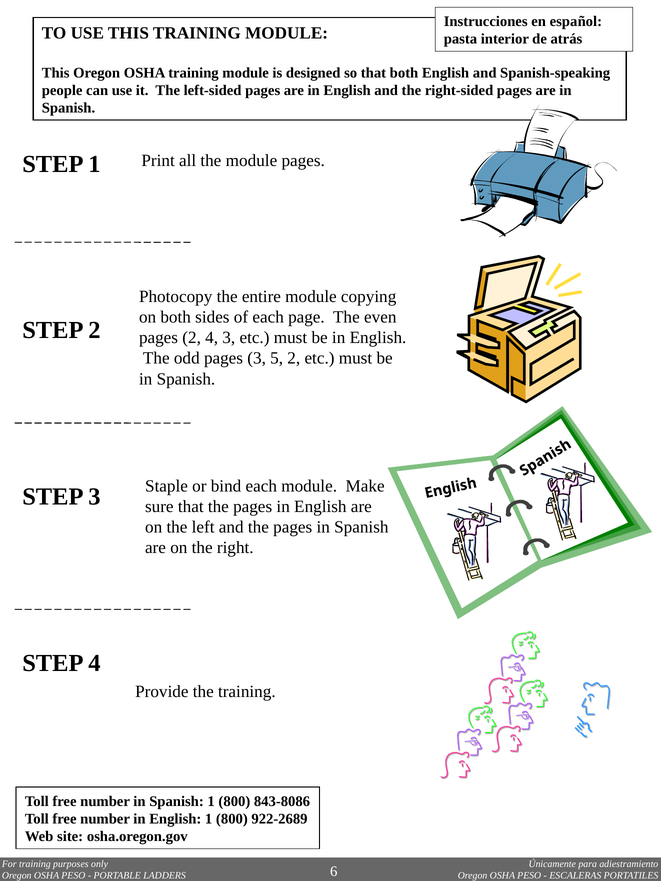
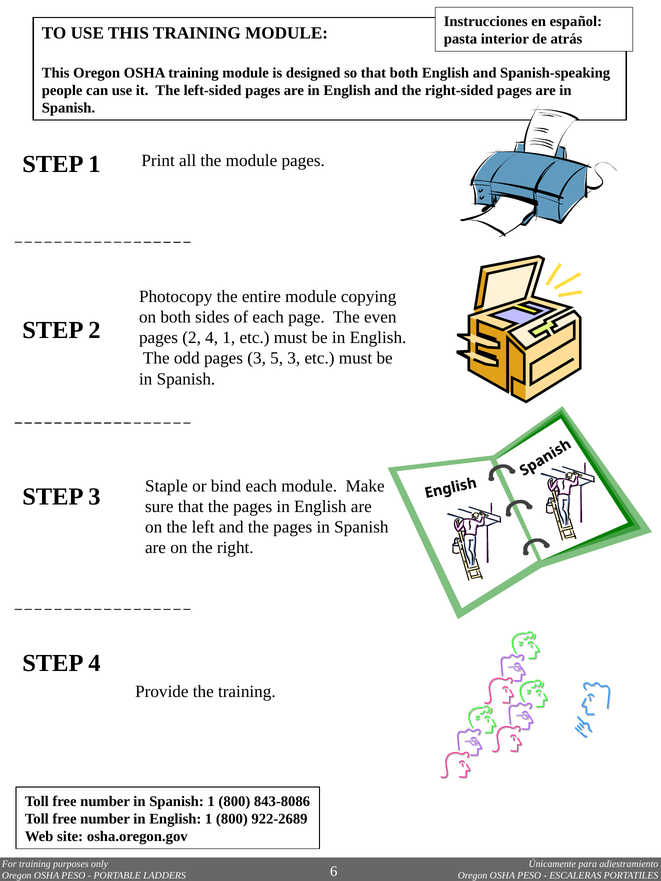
4 3: 3 -> 1
5 2: 2 -> 3
